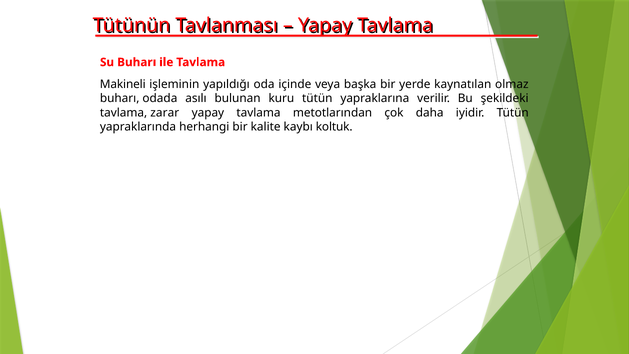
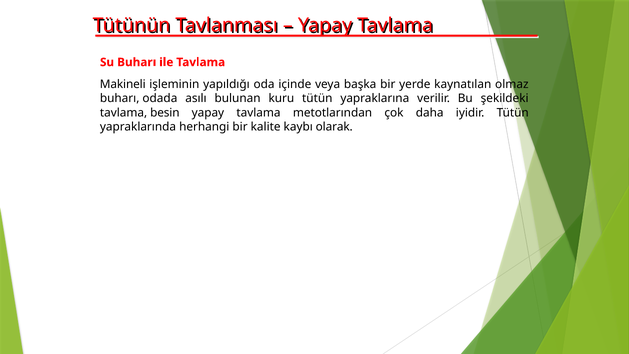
zarar: zarar -> besin
koltuk: koltuk -> olarak
